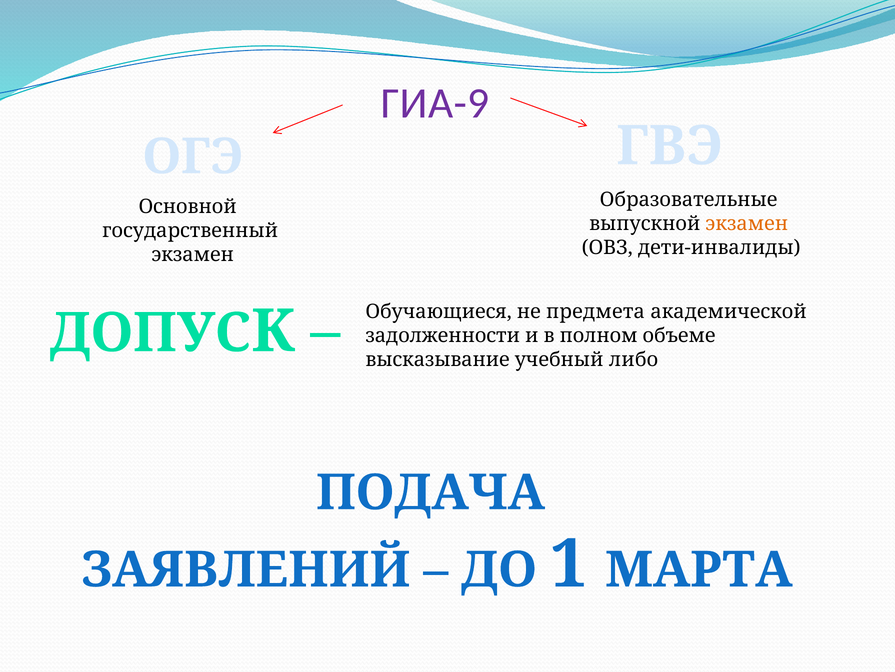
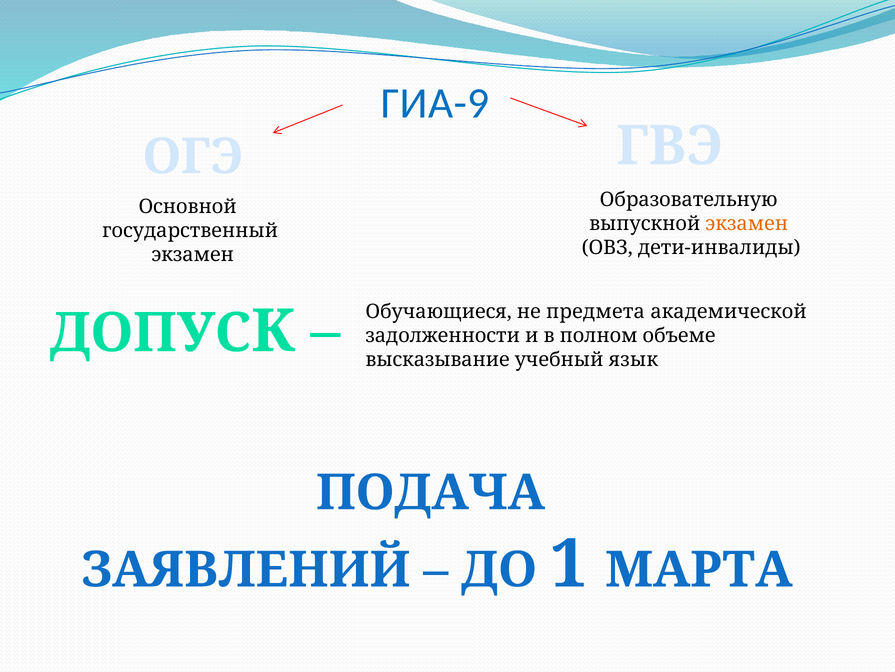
ГИА-9 colour: purple -> blue
Образовательные: Образовательные -> Образовательную
либо: либо -> язык
